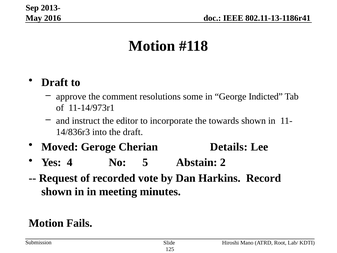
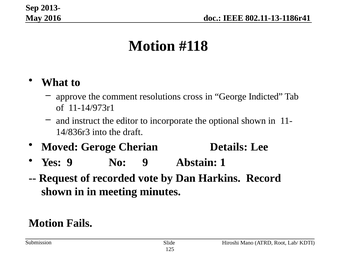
Draft at (55, 82): Draft -> What
some: some -> cross
towards: towards -> optional
Yes 4: 4 -> 9
No 5: 5 -> 9
2: 2 -> 1
